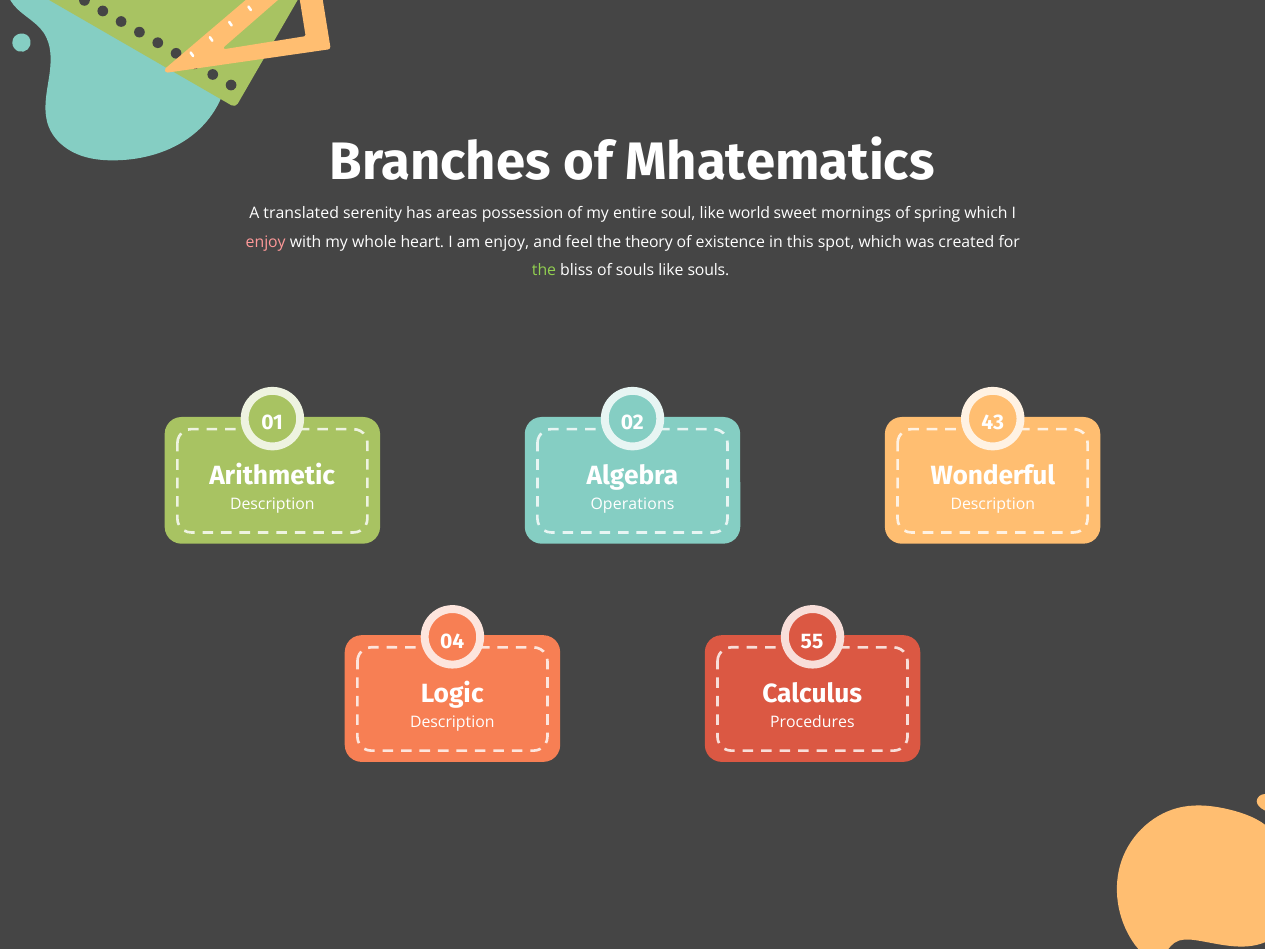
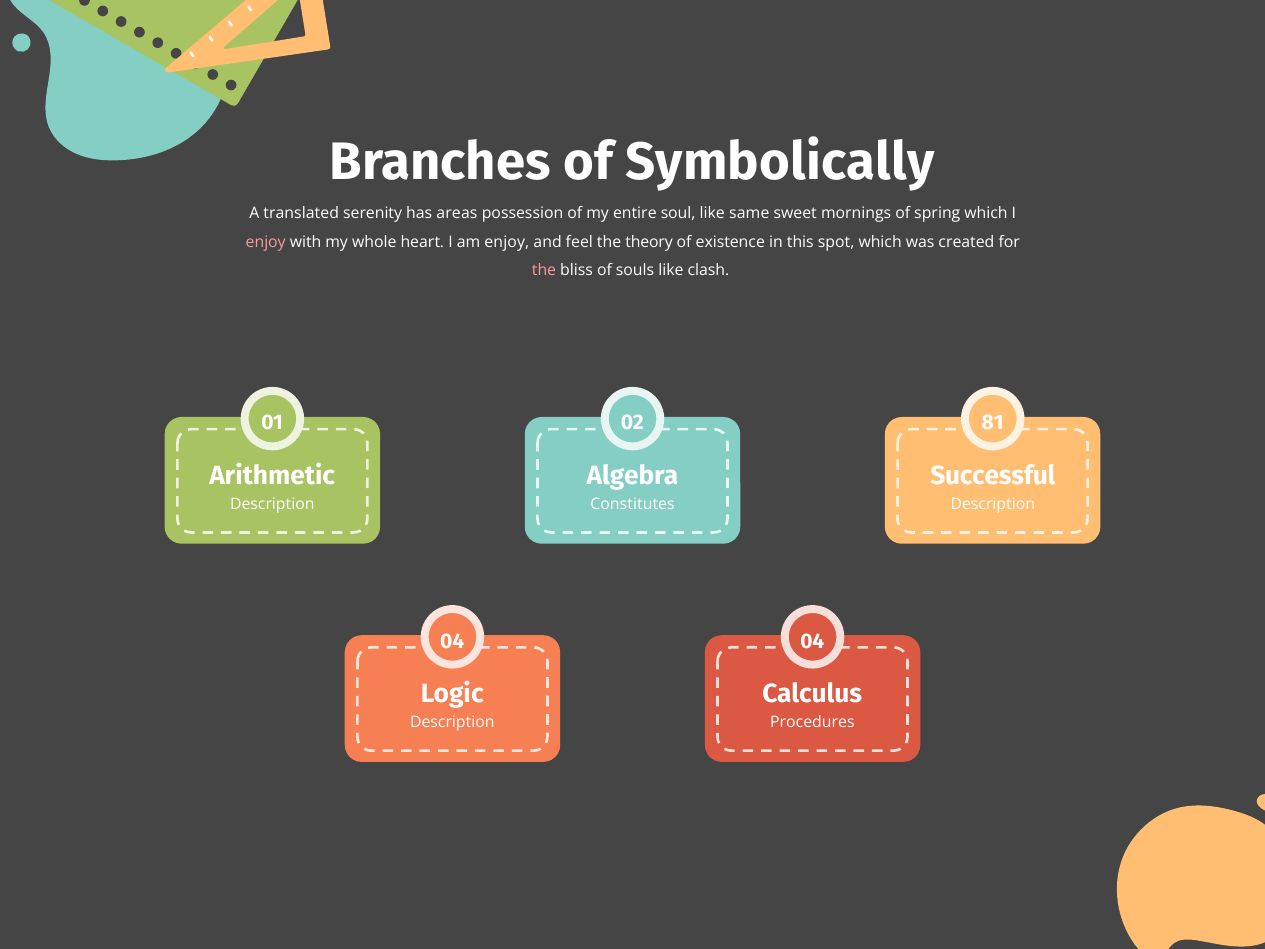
Mhatematics: Mhatematics -> Symbolically
world: world -> same
the at (544, 270) colour: light green -> pink
like souls: souls -> clash
43: 43 -> 81
Wonderful: Wonderful -> Successful
Operations: Operations -> Constitutes
04 55: 55 -> 04
